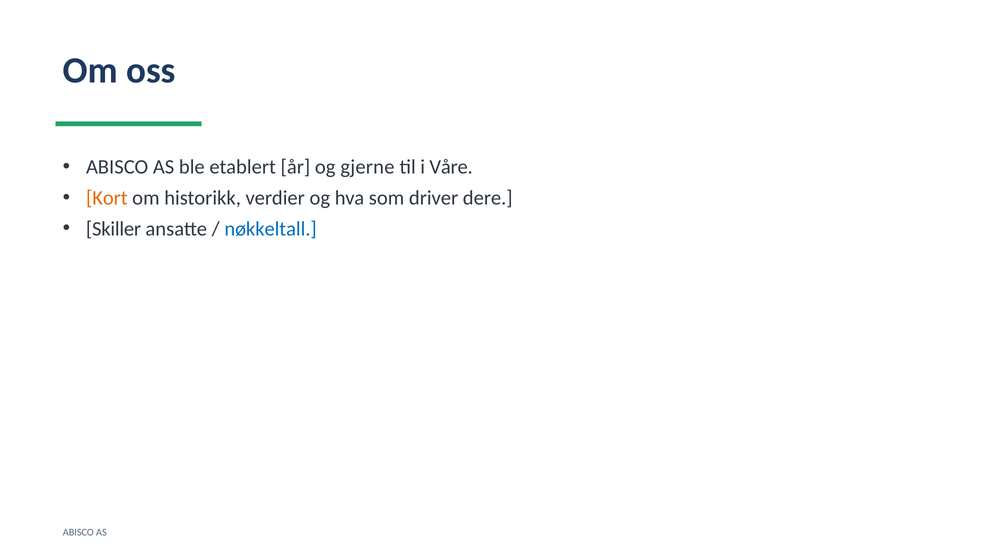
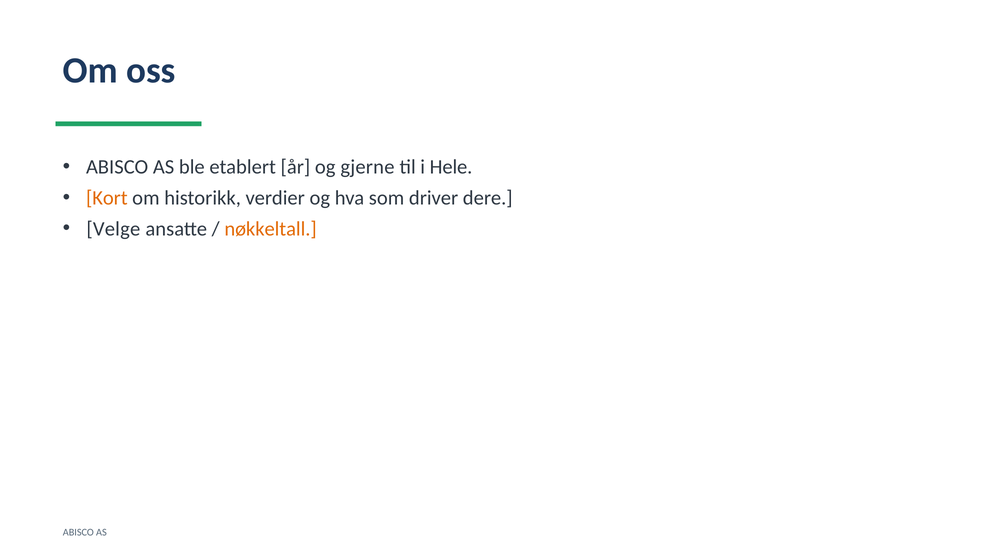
Våre: Våre -> Hele
Skiller: Skiller -> Velge
nøkkeltall colour: blue -> orange
